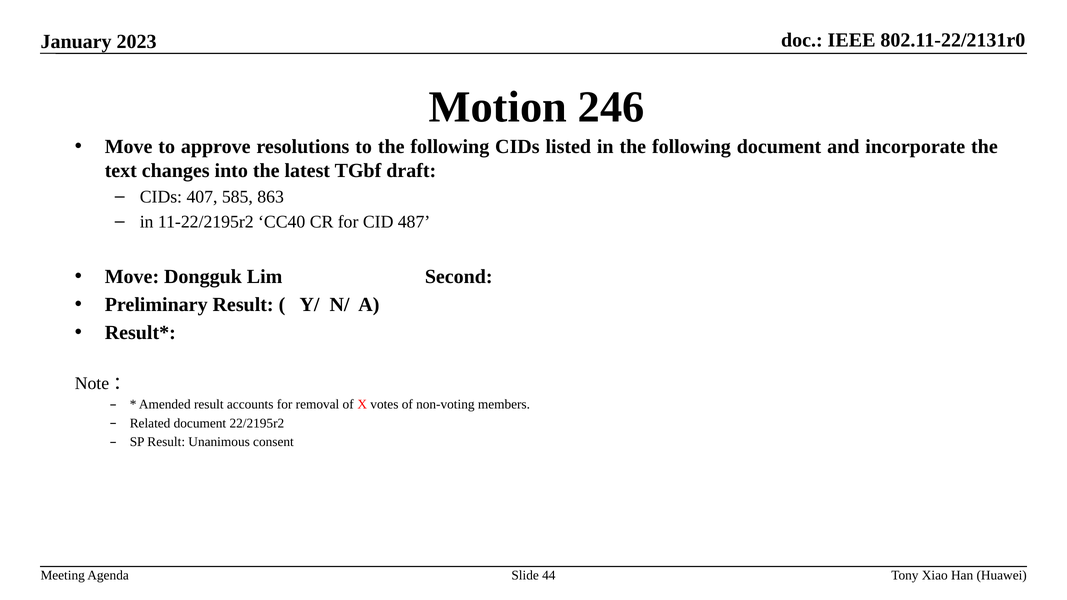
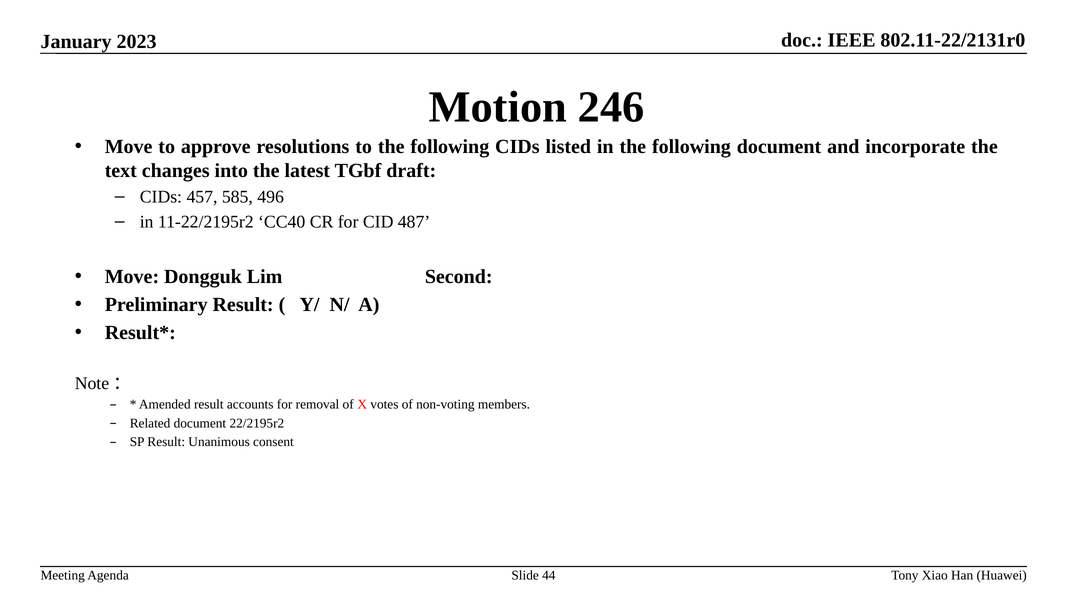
407: 407 -> 457
863: 863 -> 496
